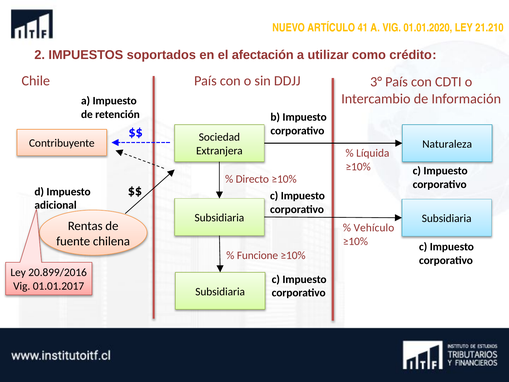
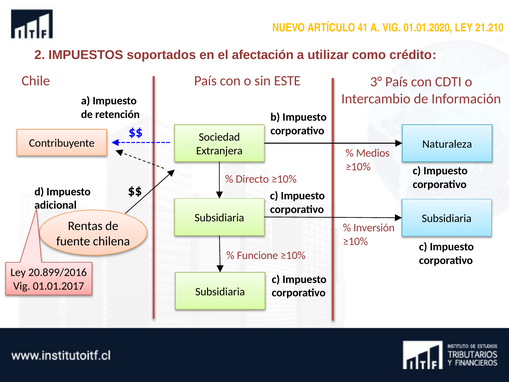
DDJJ: DDJJ -> ESTE
Líquida: Líquida -> Medios
Vehículo: Vehículo -> Inversión
